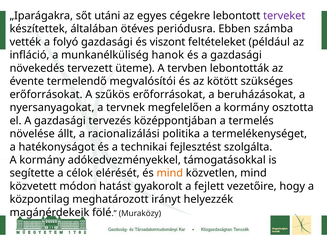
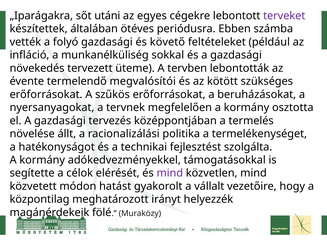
viszont: viszont -> követő
hanok: hanok -> sokkal
mind at (170, 173) colour: orange -> purple
fejlett: fejlett -> vállalt
